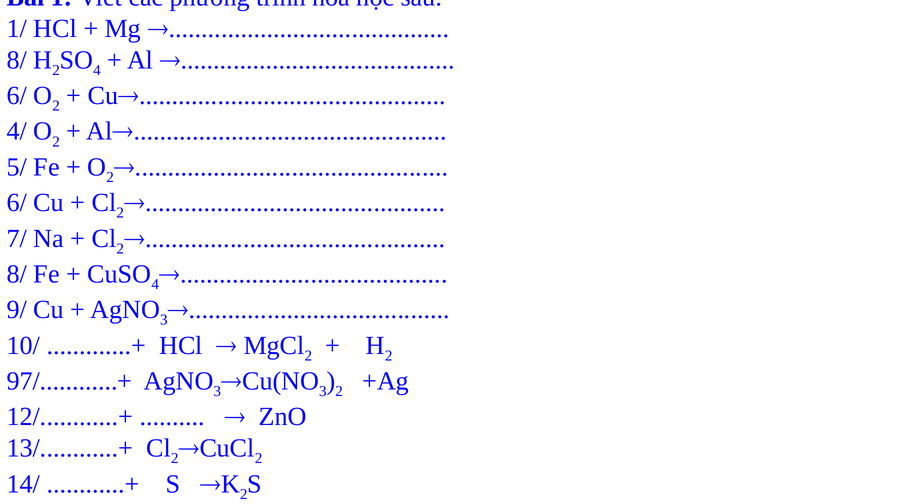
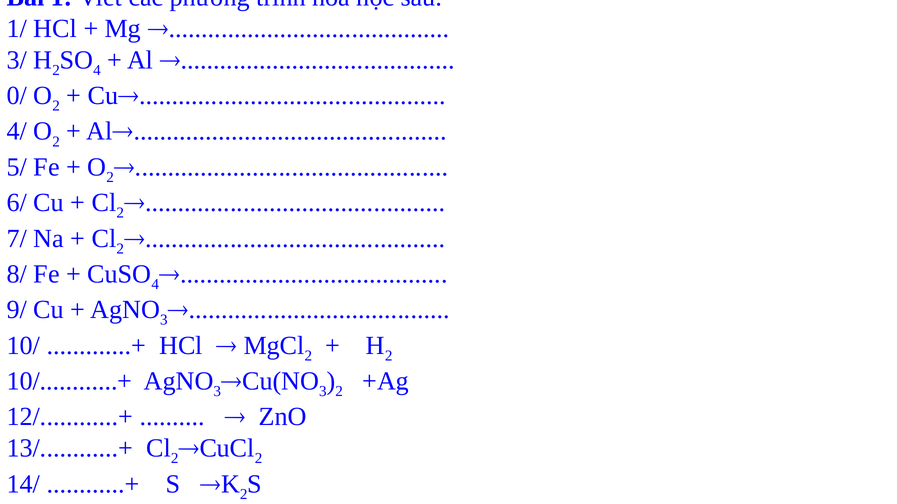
8/ at (17, 60): 8/ -> 3/
6/ at (17, 96): 6/ -> 0/
97/............+: 97/............+ -> 10/............+
